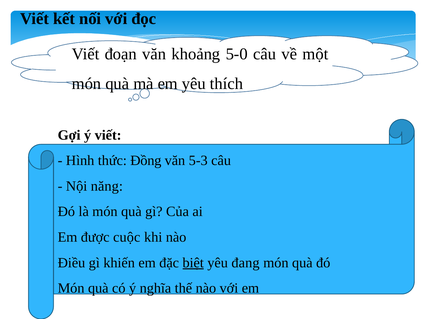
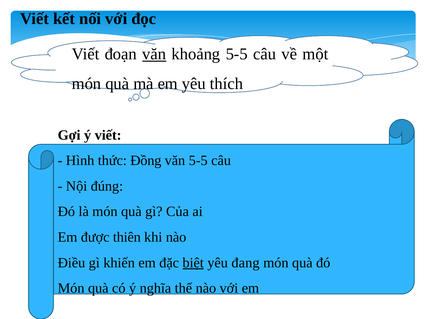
văn at (154, 54) underline: none -> present
khoảng 5-0: 5-0 -> 5-5
văn 5-3: 5-3 -> 5-5
năng: năng -> đúng
cuộc: cuộc -> thiên
